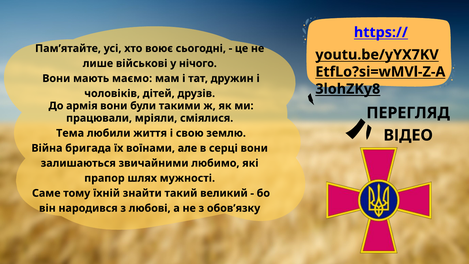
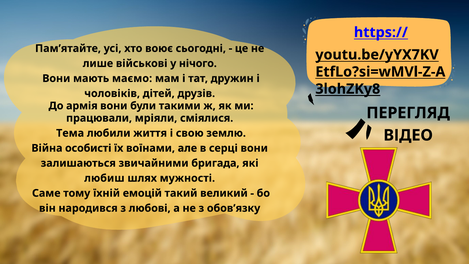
бригада: бригада -> особисті
любимо: любимо -> бригада
прапор: прапор -> любиш
знайти: знайти -> емоцій
